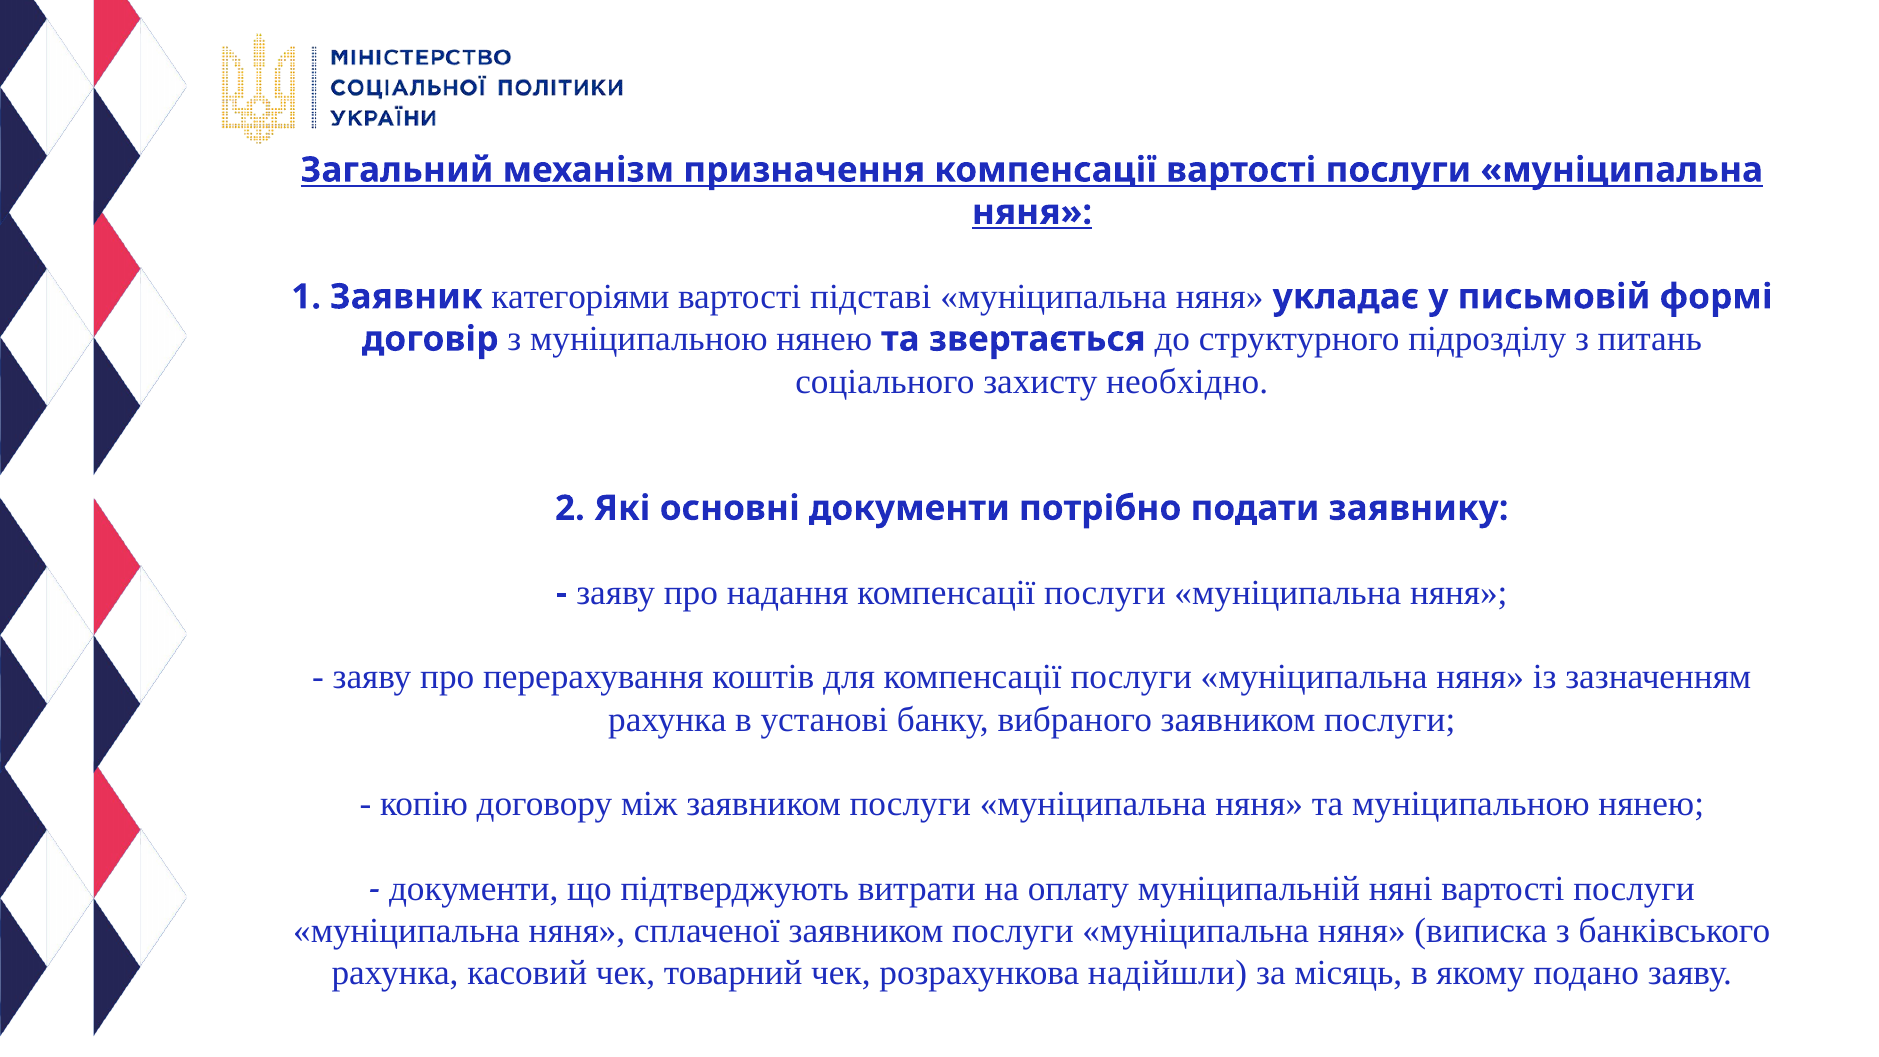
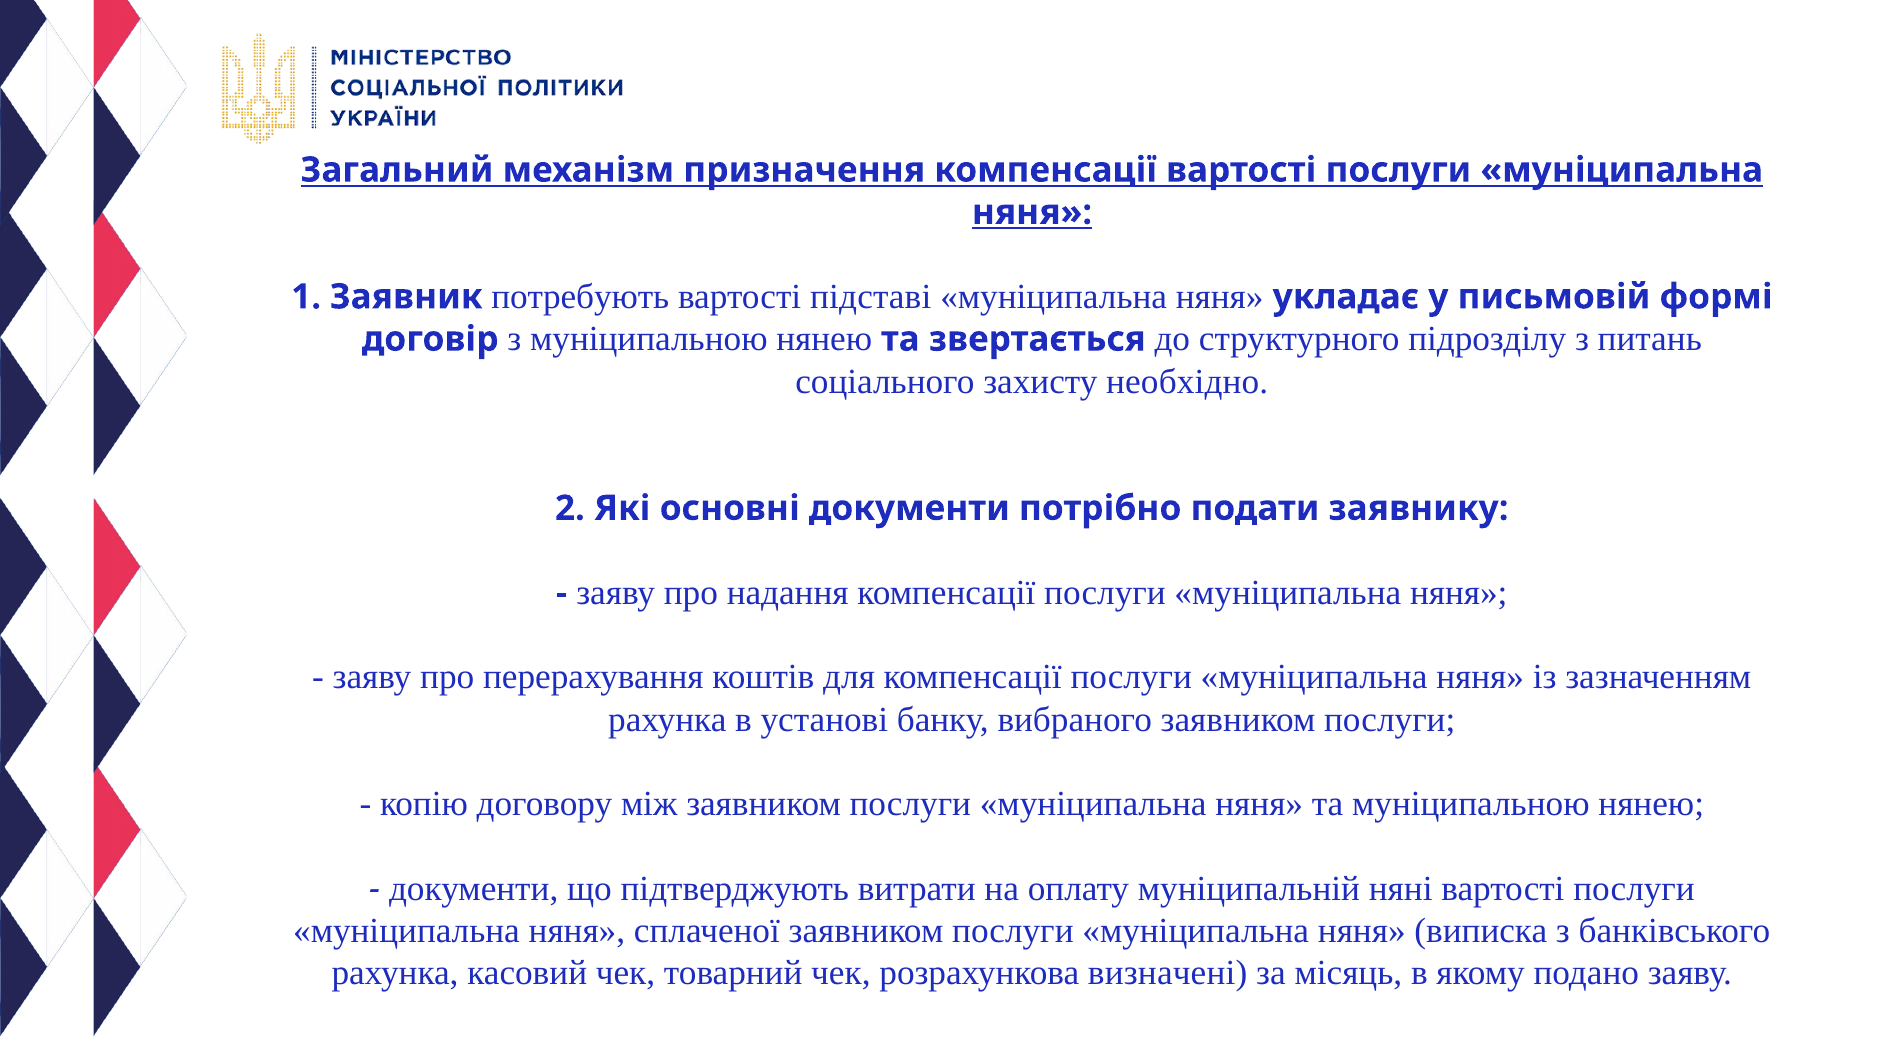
категоріями: категоріями -> потребують
надійшли: надійшли -> визначені
